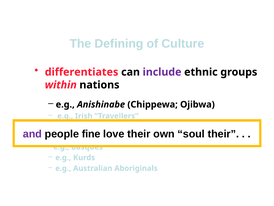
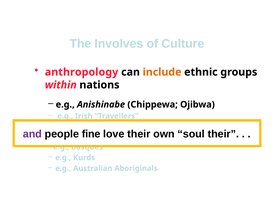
Defining: Defining -> Involves
differentiates: differentiates -> anthropology
include colour: purple -> orange
